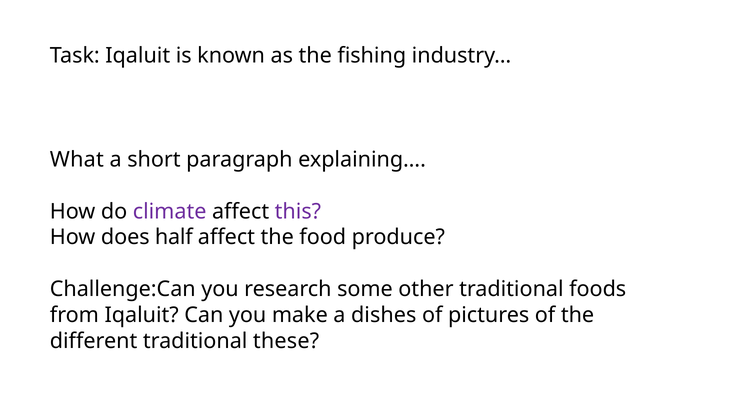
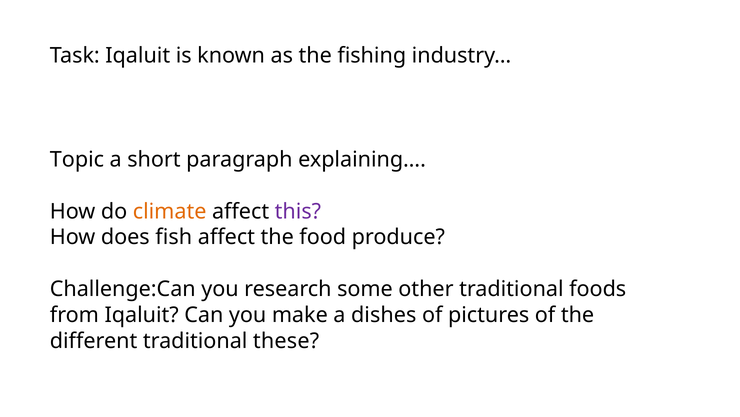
What: What -> Topic
climate colour: purple -> orange
half: half -> fish
